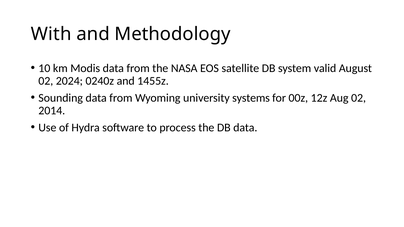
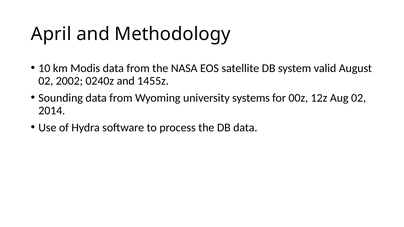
With: With -> April
2024: 2024 -> 2002
